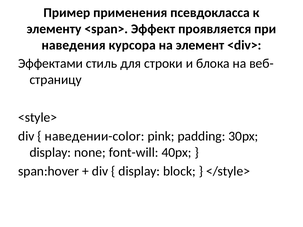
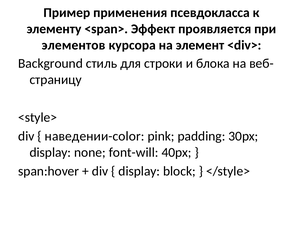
наведения: наведения -> элементов
Эффектами: Эффектами -> Background
